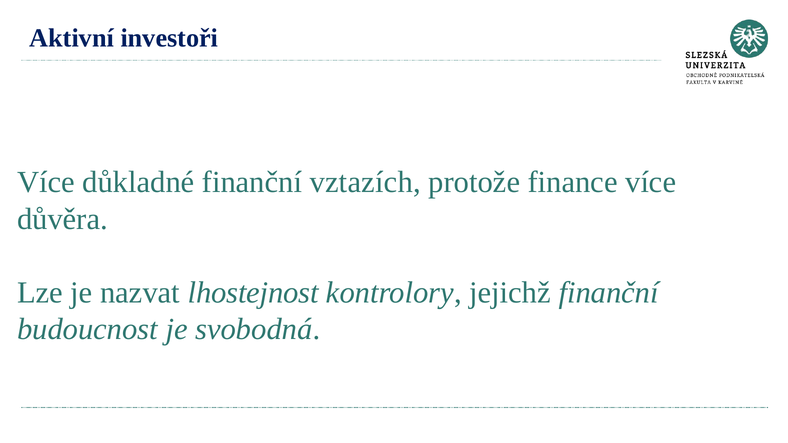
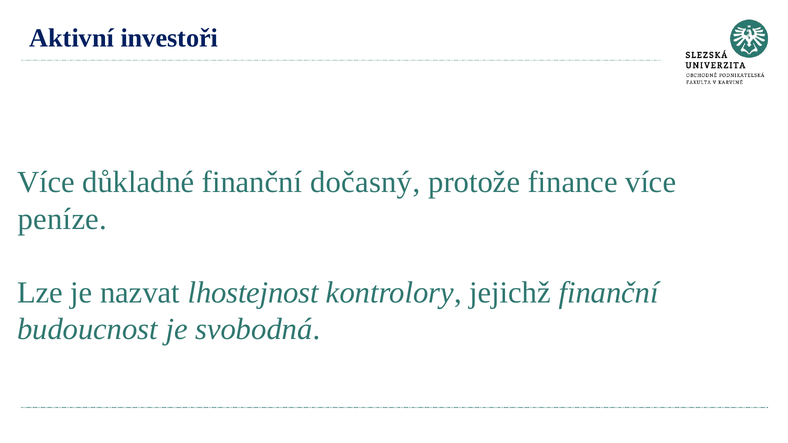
vztazích: vztazích -> dočasný
důvěra: důvěra -> peníze
